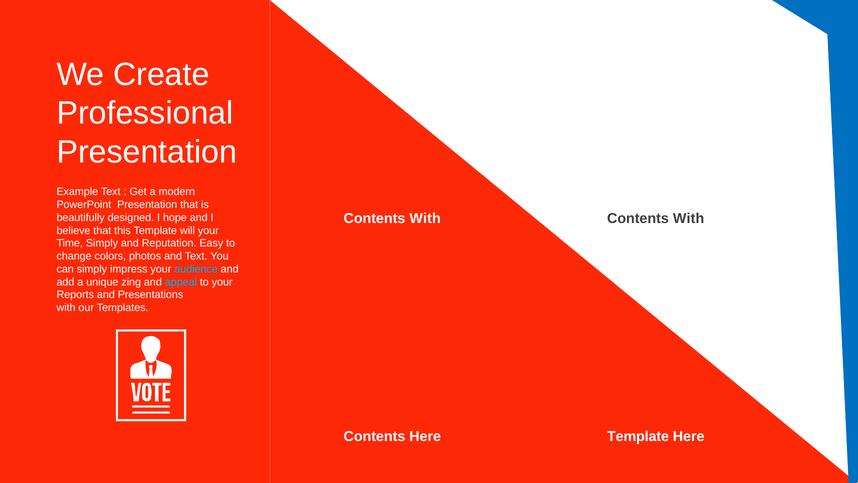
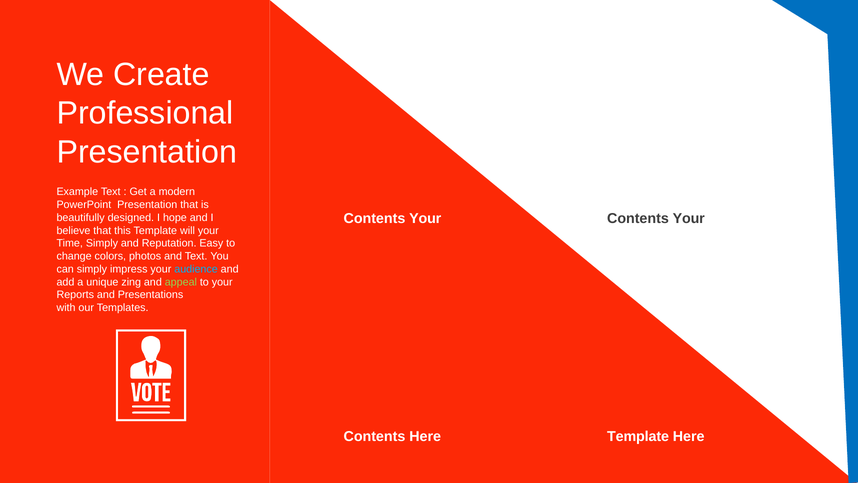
With at (425, 219): With -> Your
With at (689, 219): With -> Your
appeal colour: light blue -> light green
